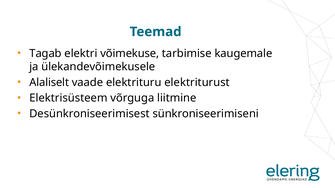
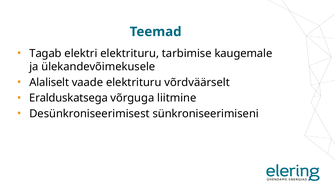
elektri võimekuse: võimekuse -> elektrituru
elektriturust: elektriturust -> võrdväärselt
Elektrisüsteem: Elektrisüsteem -> Eralduskatsega
